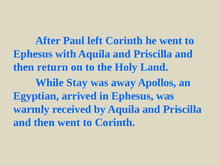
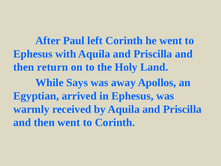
Stay: Stay -> Says
